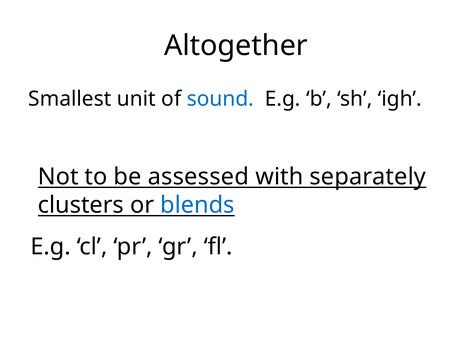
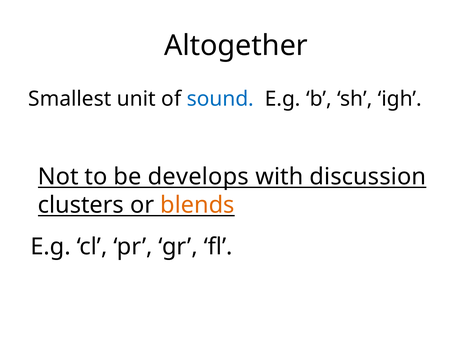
assessed: assessed -> develops
separately: separately -> discussion
blends colour: blue -> orange
